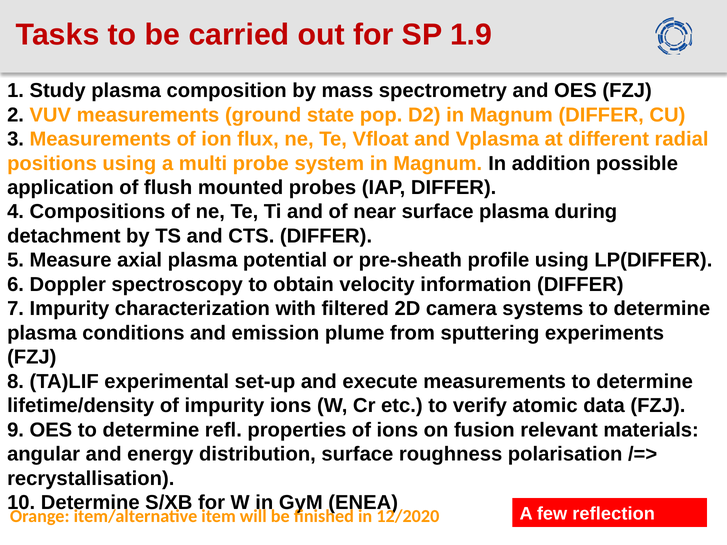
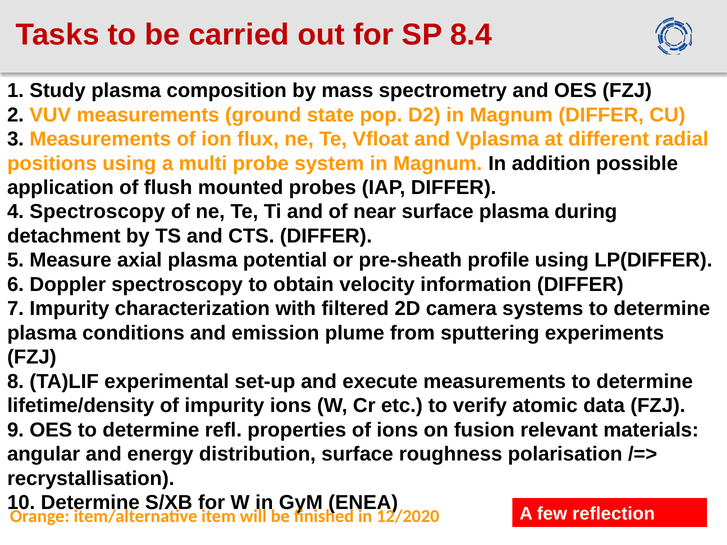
1.9: 1.9 -> 8.4
4 Compositions: Compositions -> Spectroscopy
